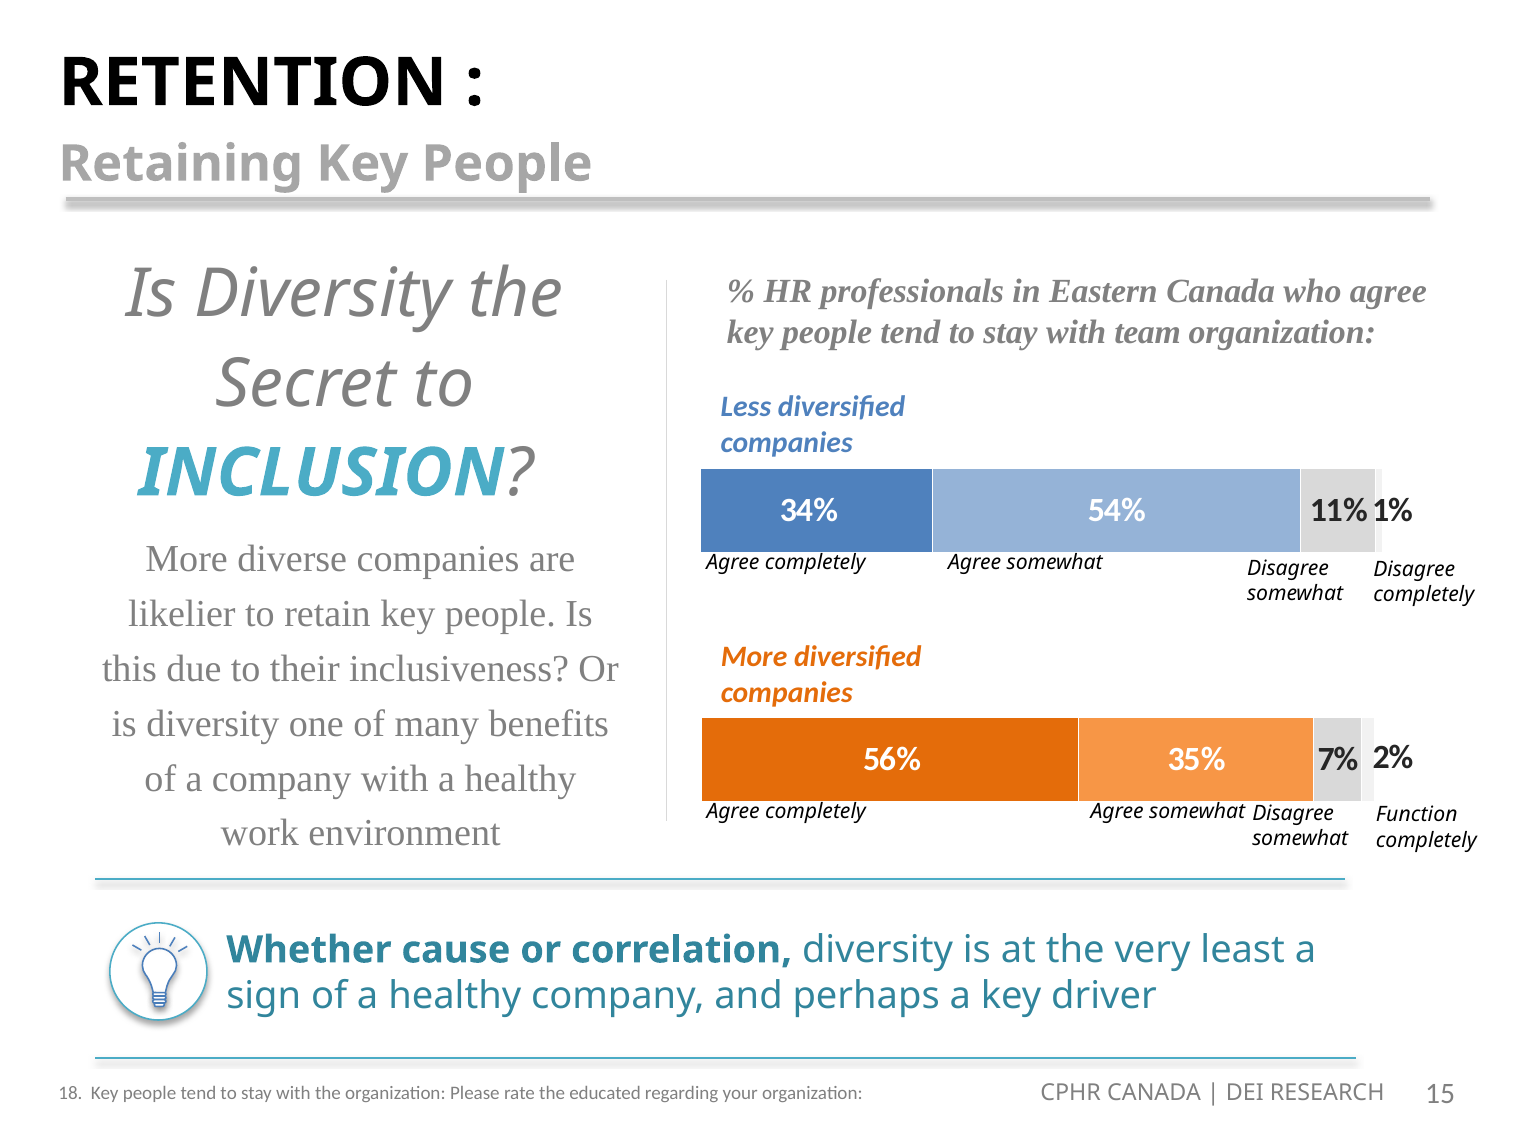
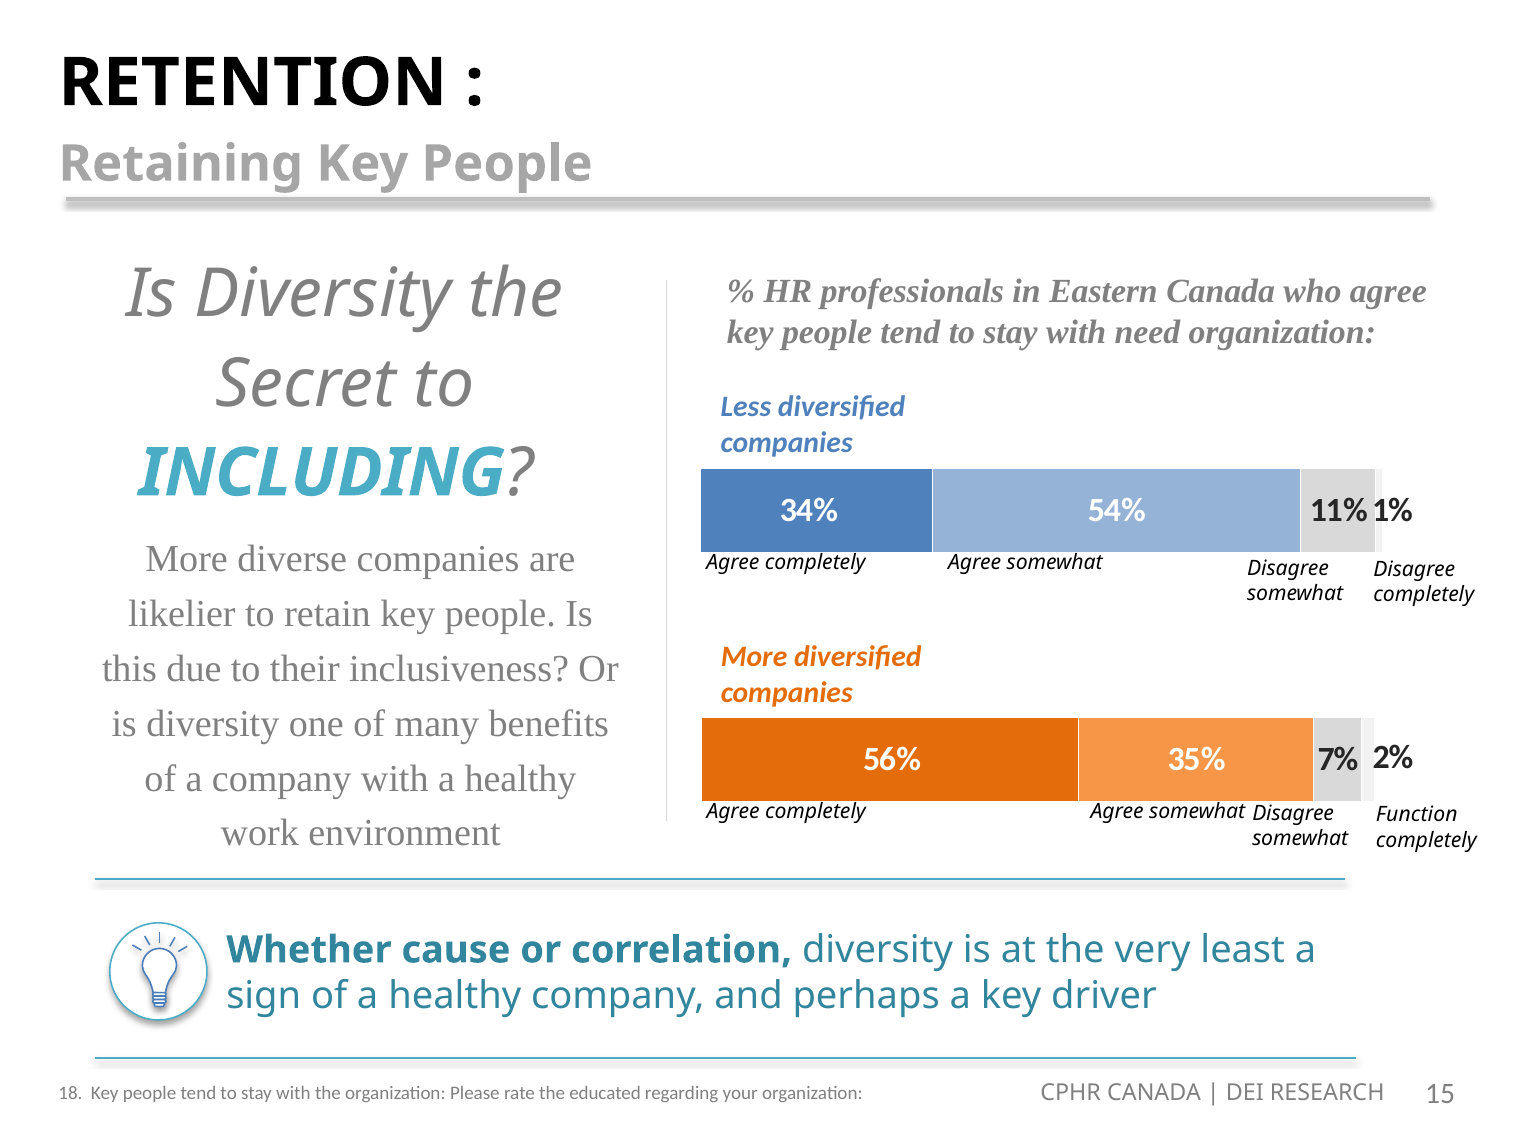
team: team -> need
INCLUSION: INCLUSION -> INCLUDING
